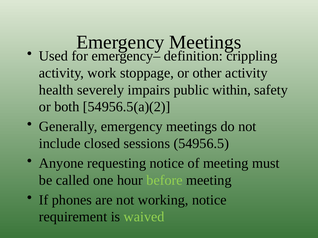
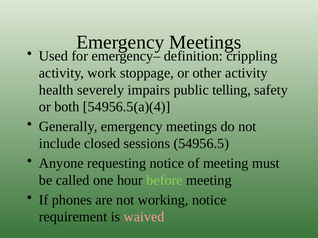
within: within -> telling
54956.5(a)(2: 54956.5(a)(2 -> 54956.5(a)(4
waived colour: light green -> pink
